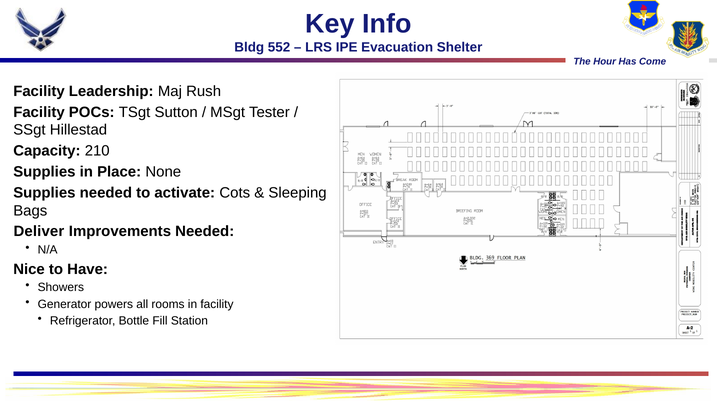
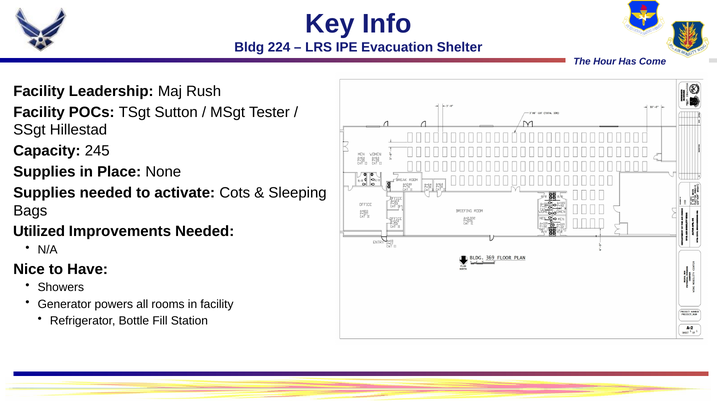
552: 552 -> 224
210: 210 -> 245
Deliver: Deliver -> Utilized
